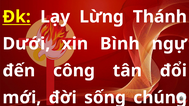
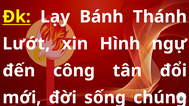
Lừng: Lừng -> Bánh
Dưới: Dưới -> Lướt
Bình: Bình -> Hình
